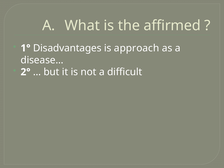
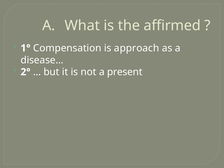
Disadvantages: Disadvantages -> Compensation
difficult: difficult -> present
